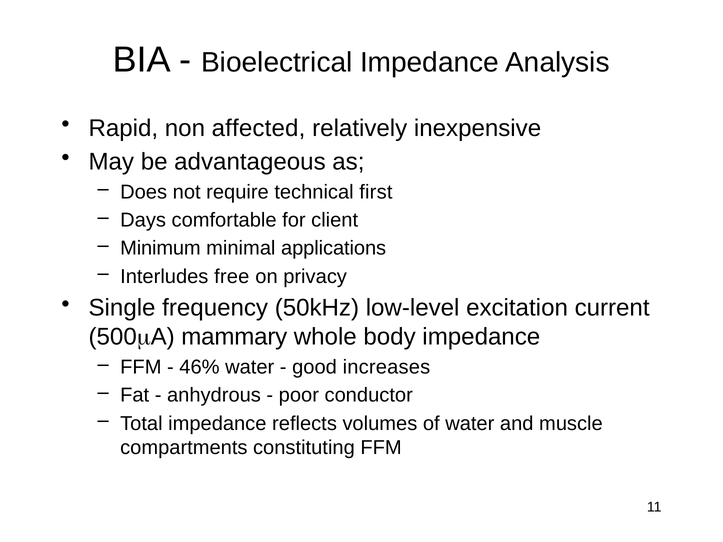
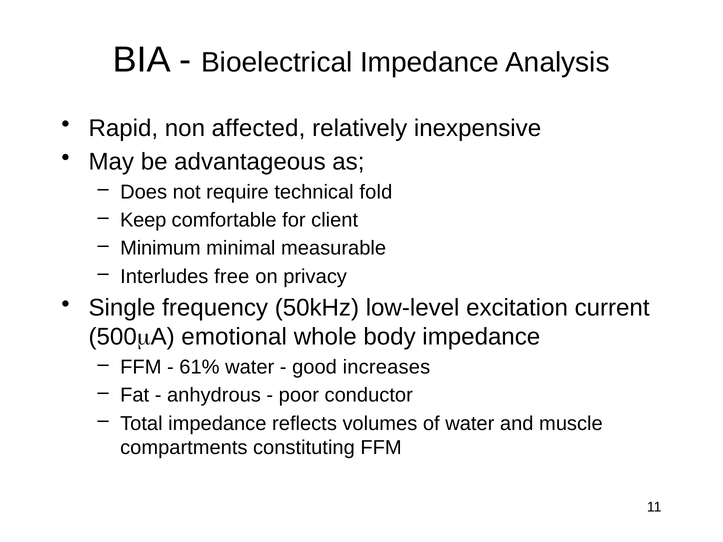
first: first -> fold
Days: Days -> Keep
applications: applications -> measurable
mammary: mammary -> emotional
46%: 46% -> 61%
